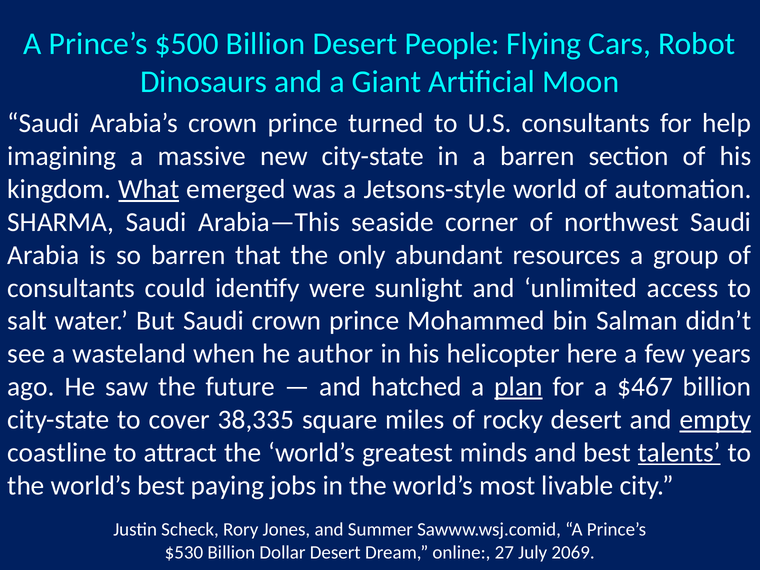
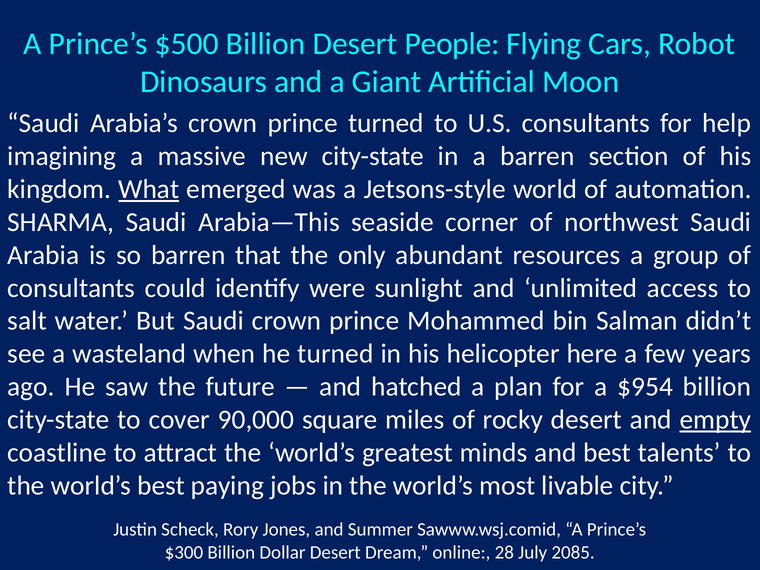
he author: author -> turned
plan underline: present -> none
$467: $467 -> $954
38,335: 38,335 -> 90,000
talents underline: present -> none
$530: $530 -> $300
27: 27 -> 28
2069: 2069 -> 2085
